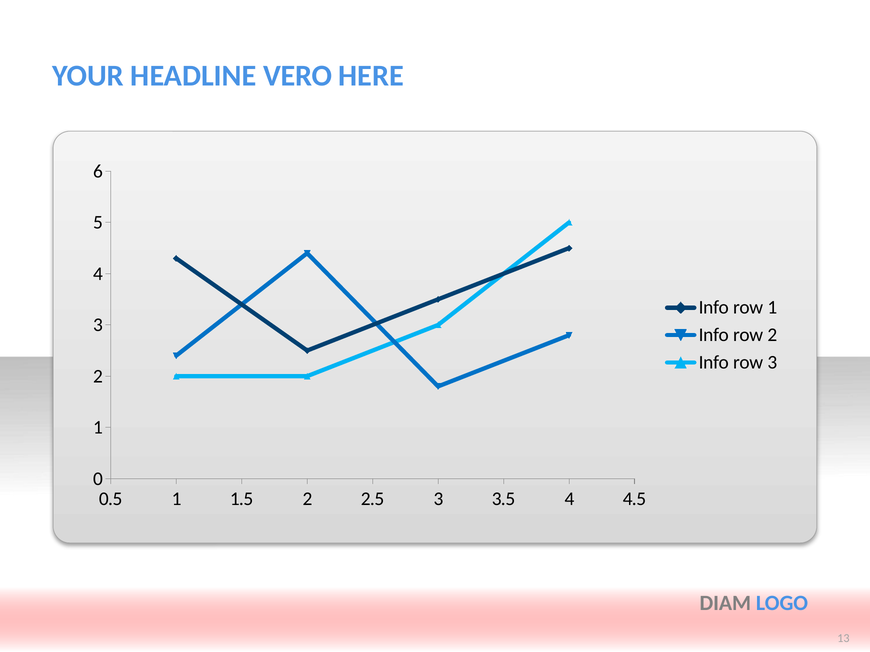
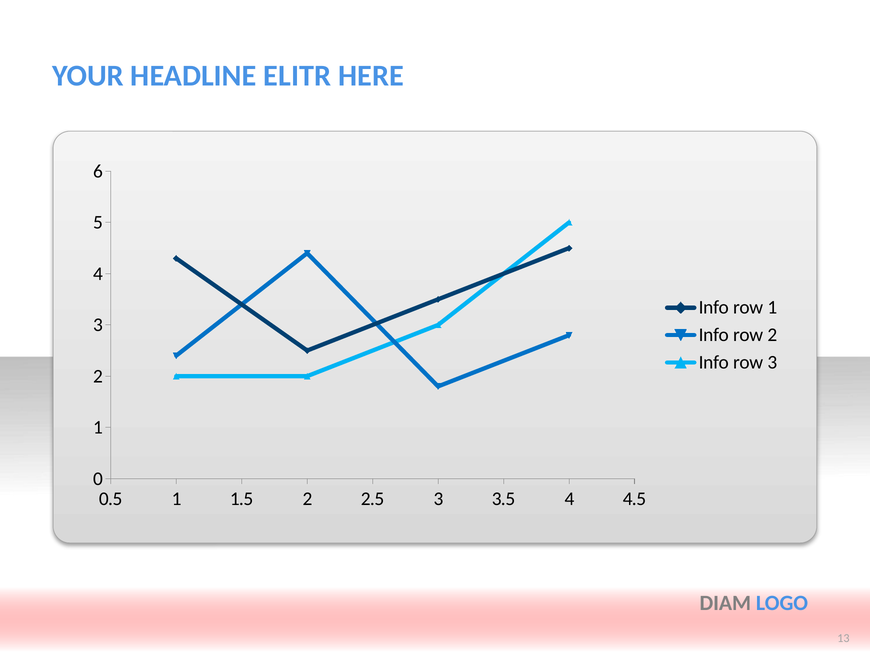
VERO: VERO -> ELITR
